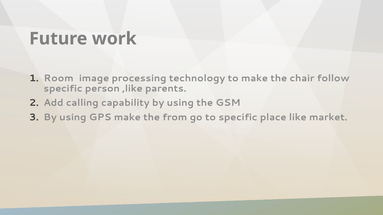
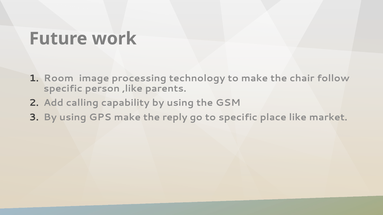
from: from -> reply
